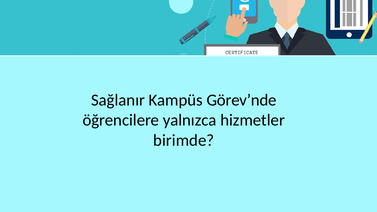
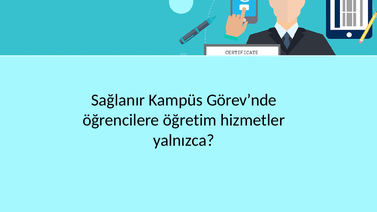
yalnızca: yalnızca -> öğretim
birimde: birimde -> yalnızca
